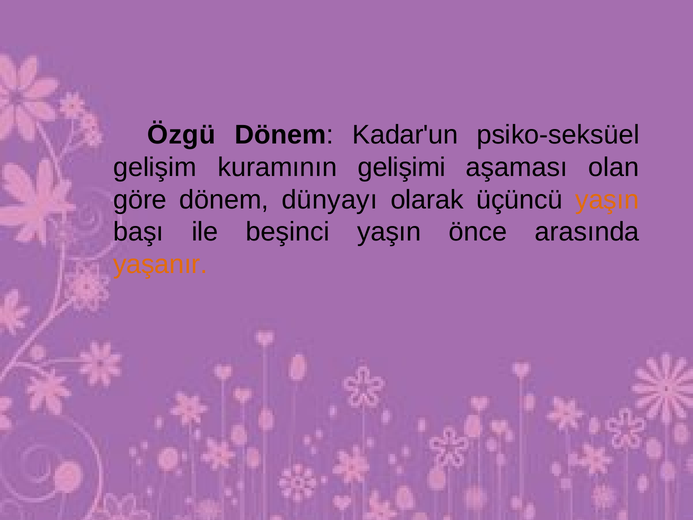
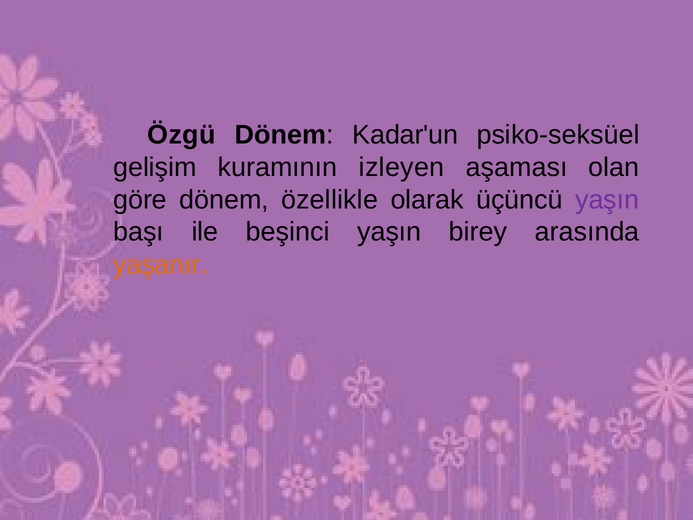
gelişimi: gelişimi -> izleyen
dünyayı: dünyayı -> özellikle
yaşın at (607, 200) colour: orange -> purple
önce: önce -> birey
